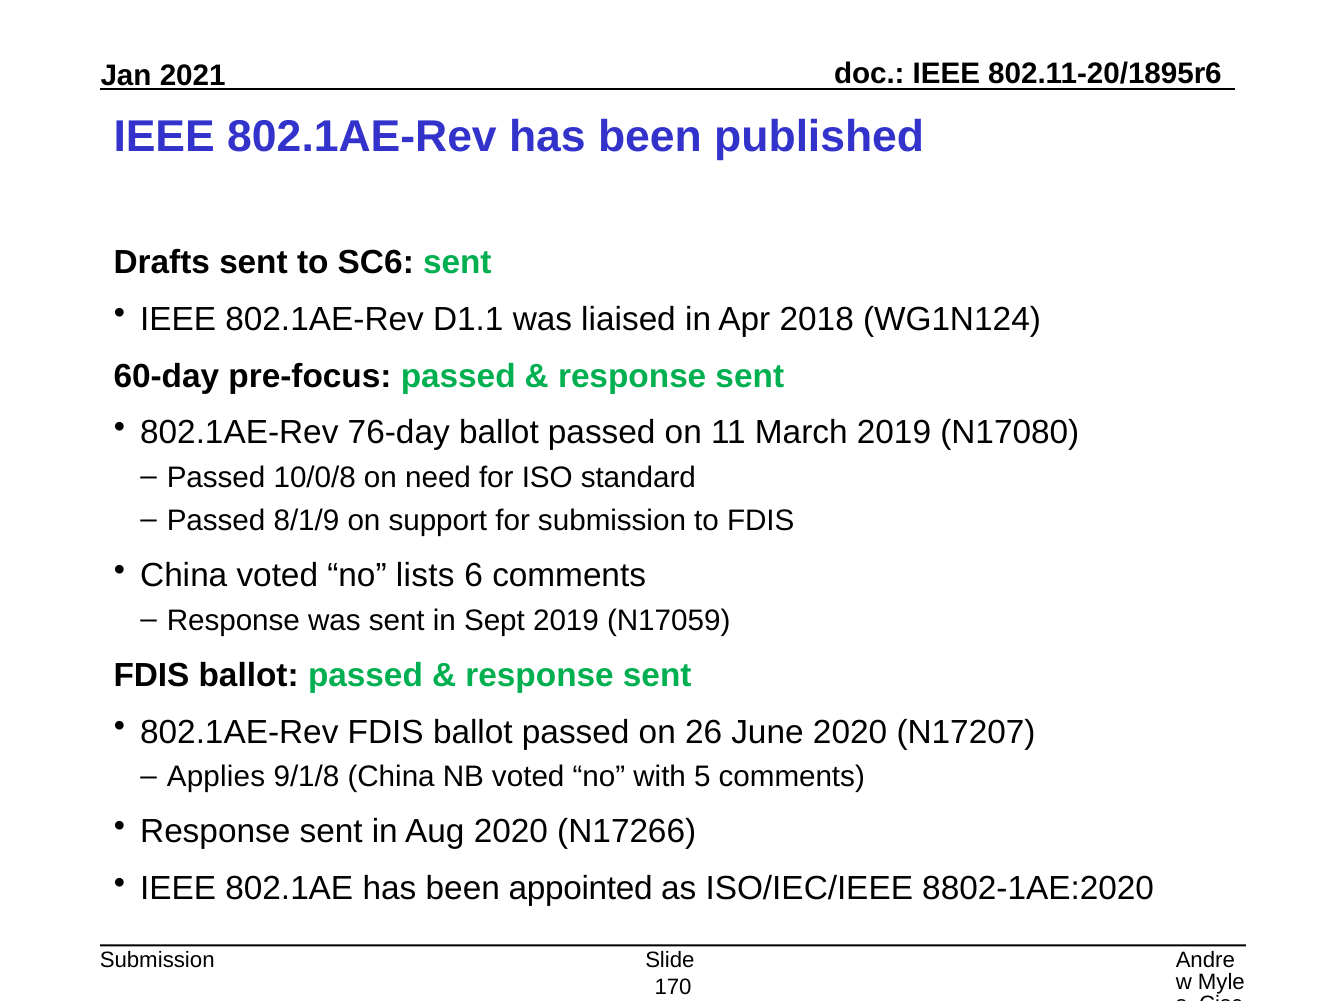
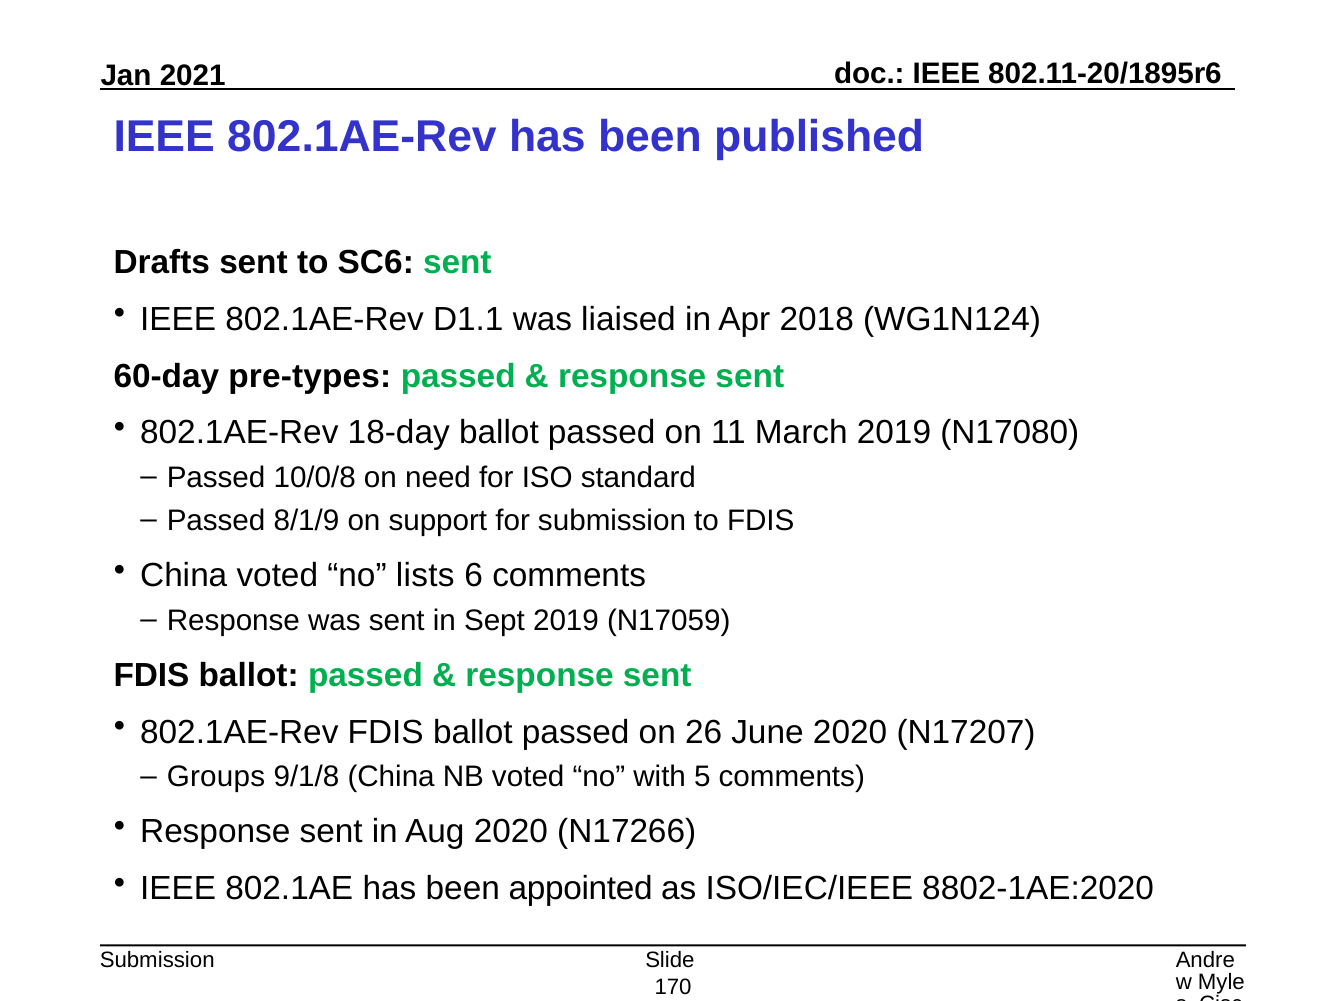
pre-focus: pre-focus -> pre-types
76-day: 76-day -> 18-day
Applies: Applies -> Groups
